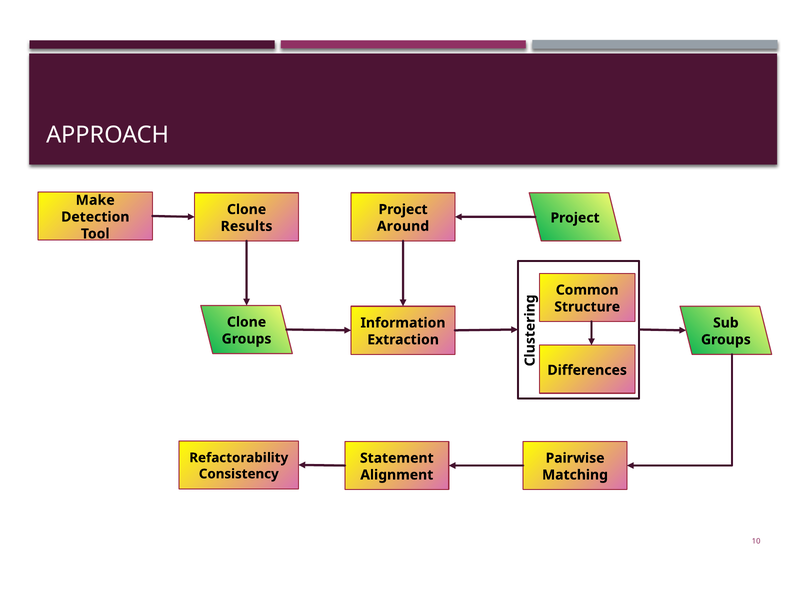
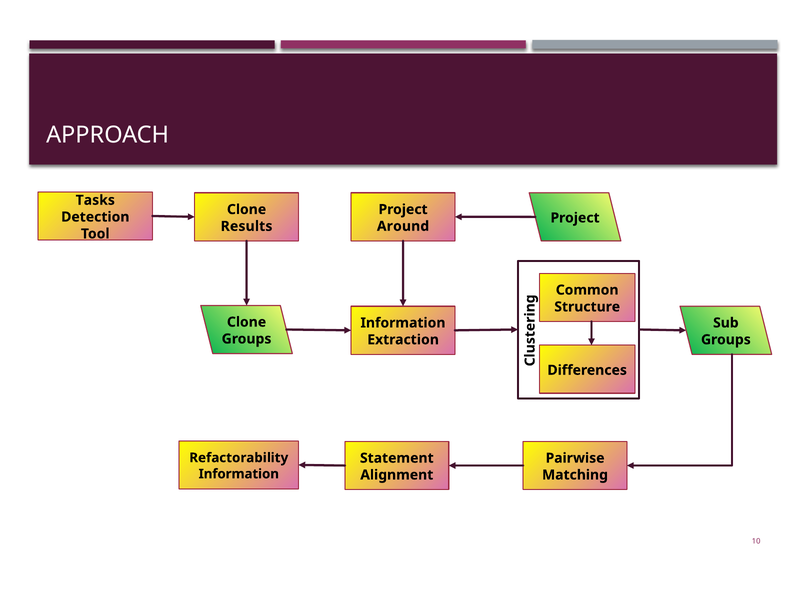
Make: Make -> Tasks
Consistency at (239, 474): Consistency -> Information
